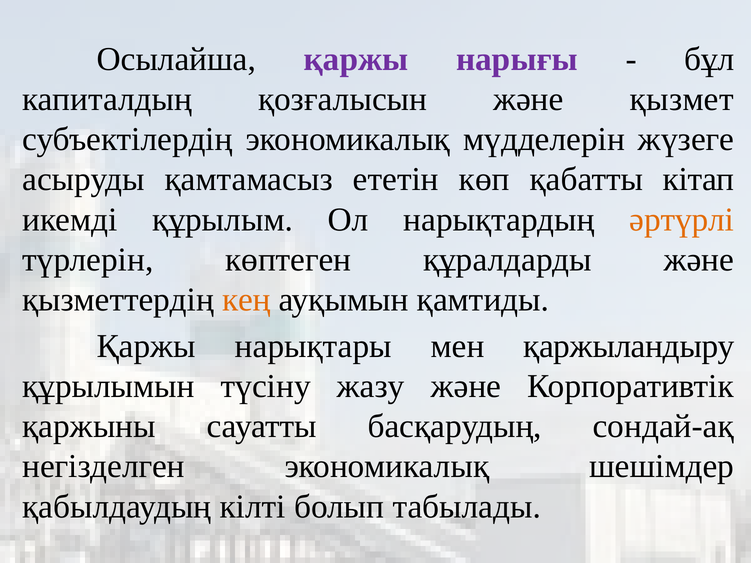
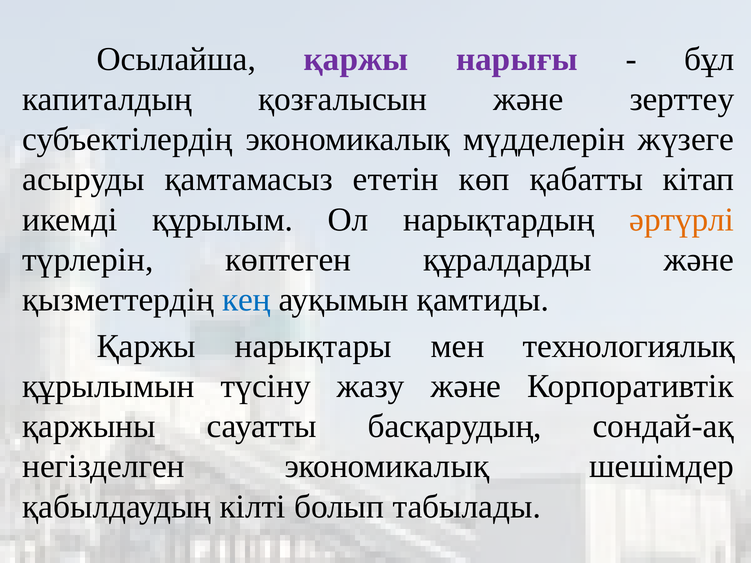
қызмет: қызмет -> зерттеу
кең colour: orange -> blue
қаржыландыру: қаржыландыру -> технологиялық
